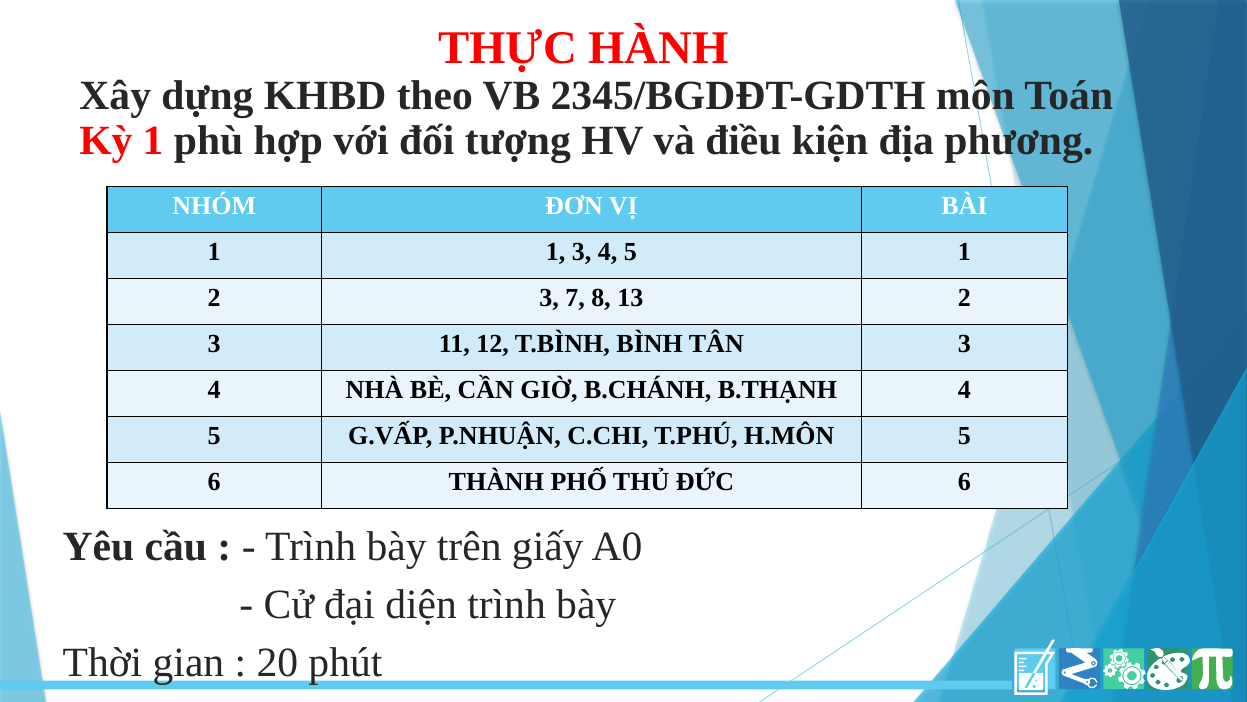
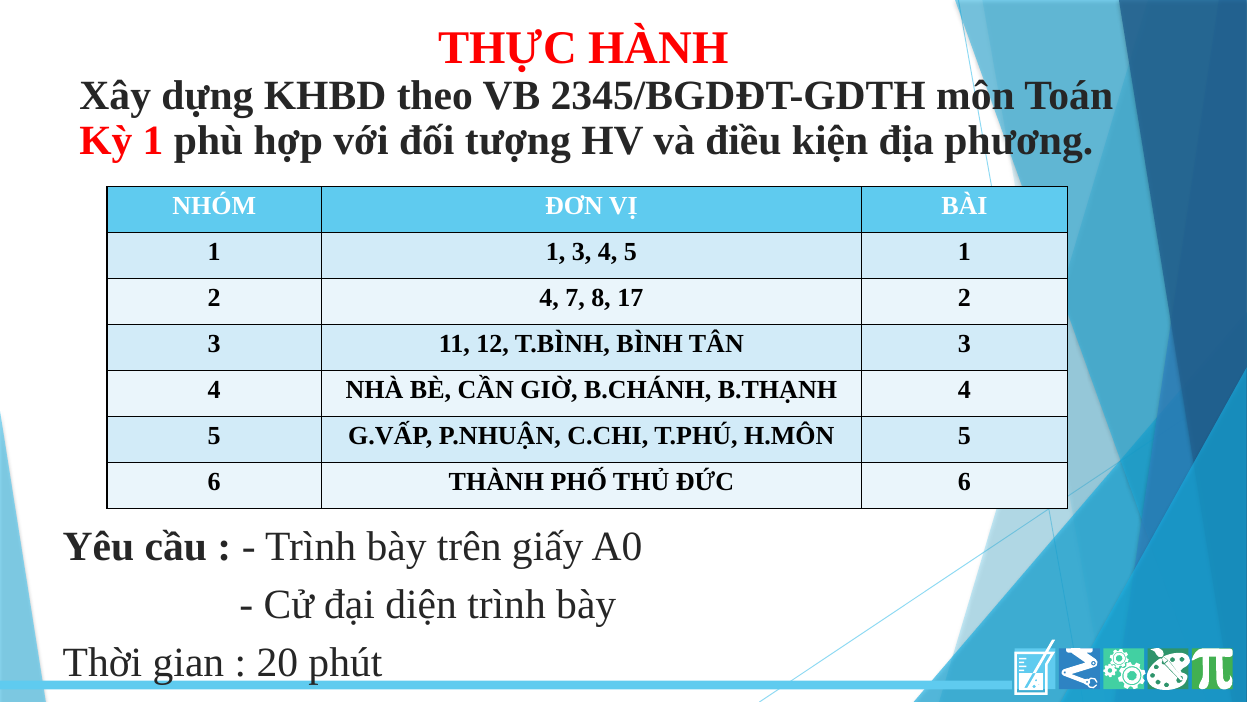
3 at (549, 298): 3 -> 4
13: 13 -> 17
